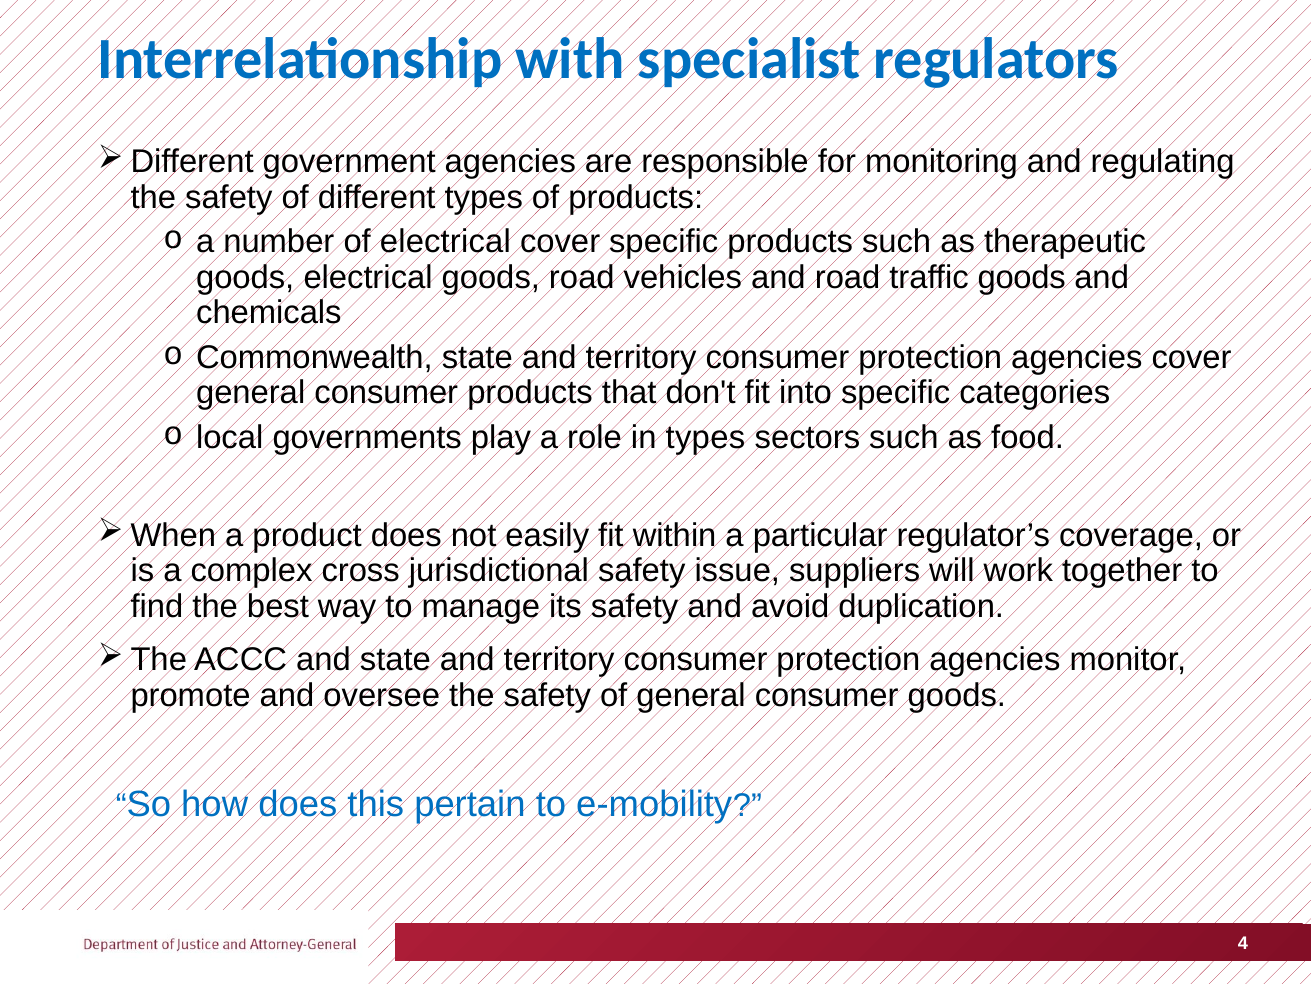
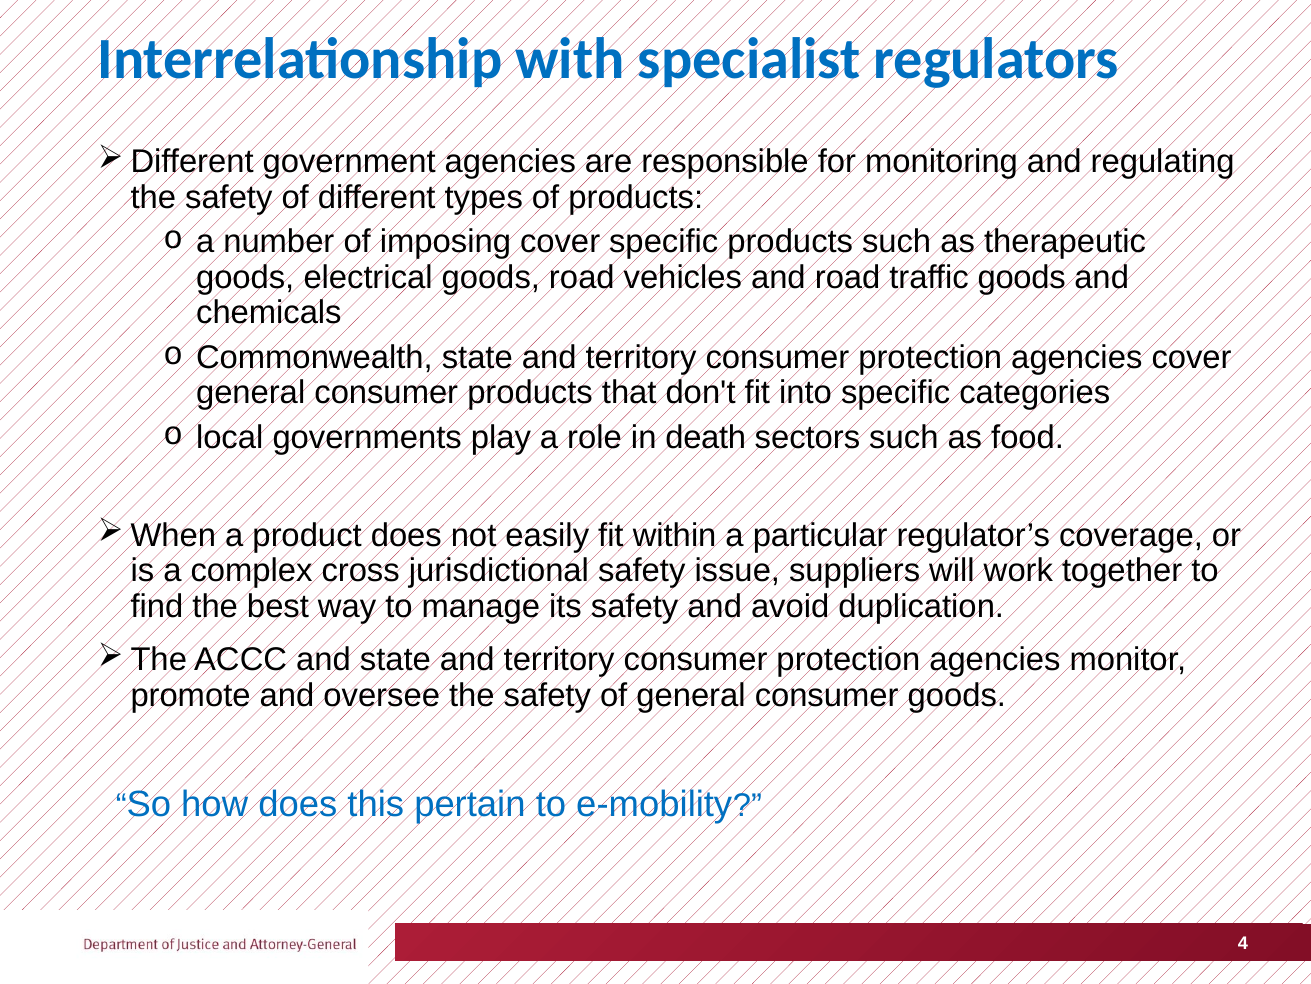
of electrical: electrical -> imposing
in types: types -> death
